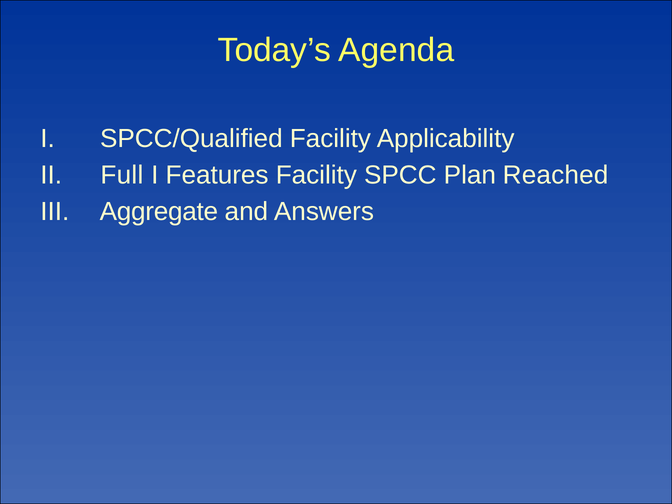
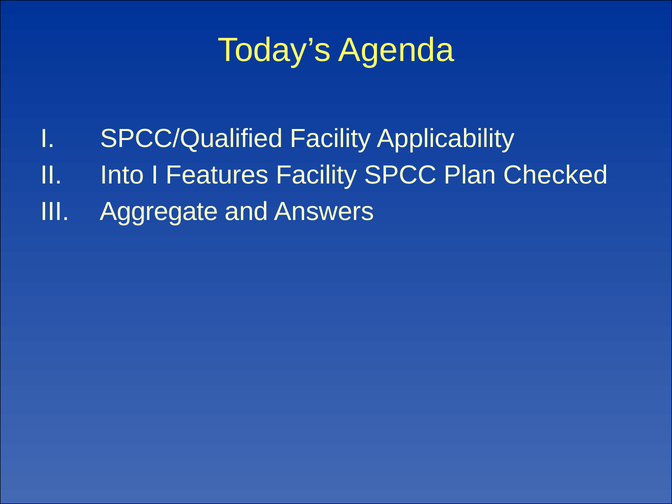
Full: Full -> Into
Reached: Reached -> Checked
